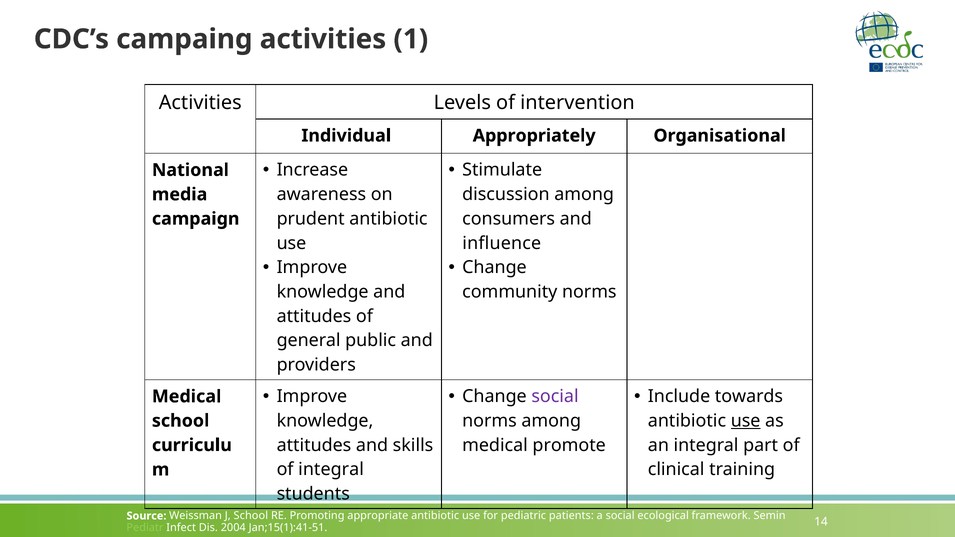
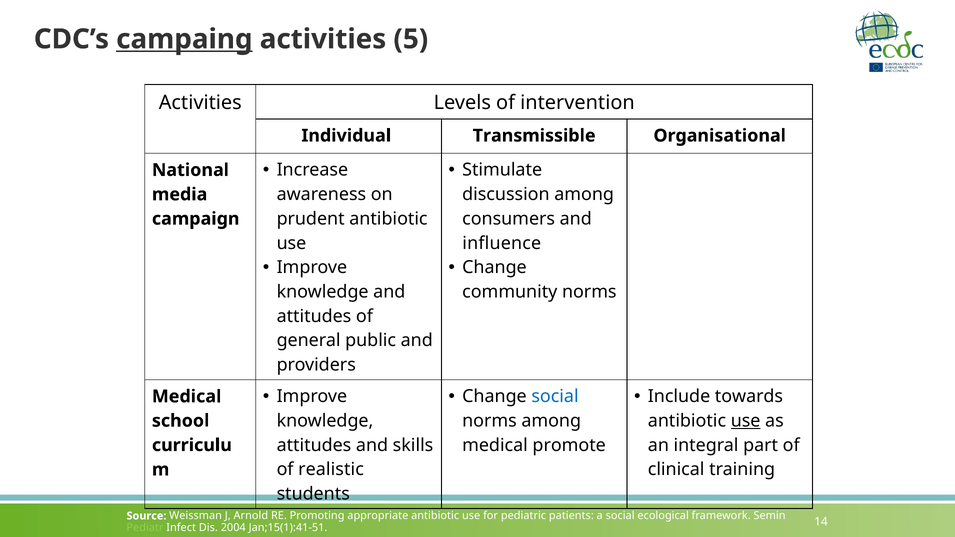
campaing underline: none -> present
1: 1 -> 5
Appropriately: Appropriately -> Transmissible
social at (555, 397) colour: purple -> blue
of integral: integral -> realistic
J School: School -> Arnold
